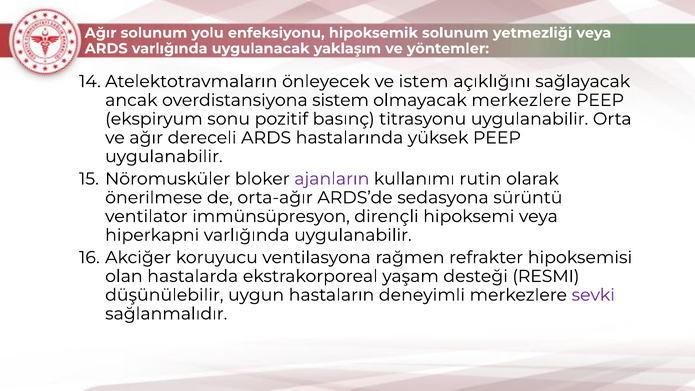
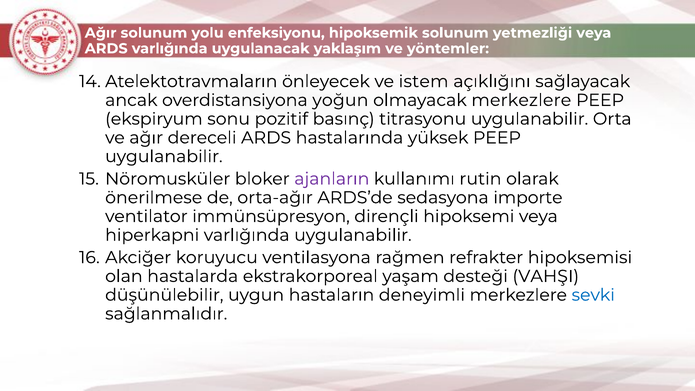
sistem: sistem -> yoğun
sürüntü: sürüntü -> importe
RESMI: RESMI -> VAHŞI
sevki colour: purple -> blue
